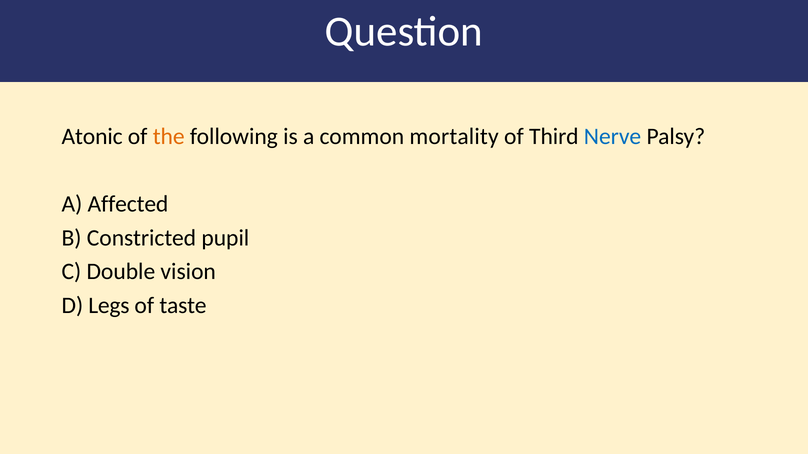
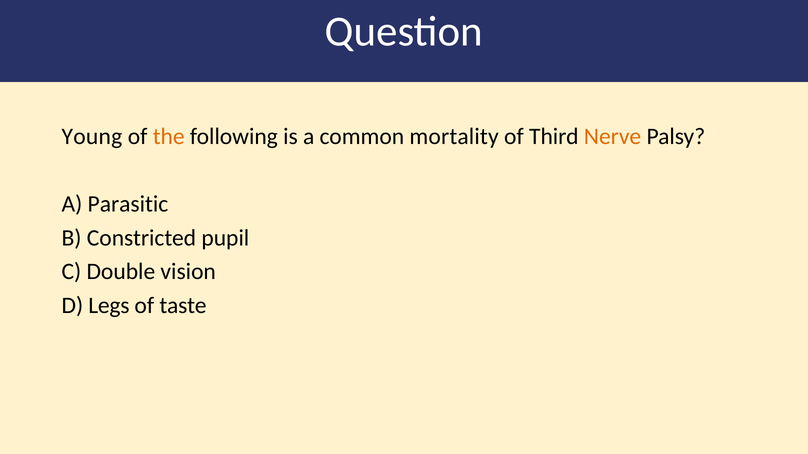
Atonic: Atonic -> Young
Nerve colour: blue -> orange
Affected: Affected -> Parasitic
